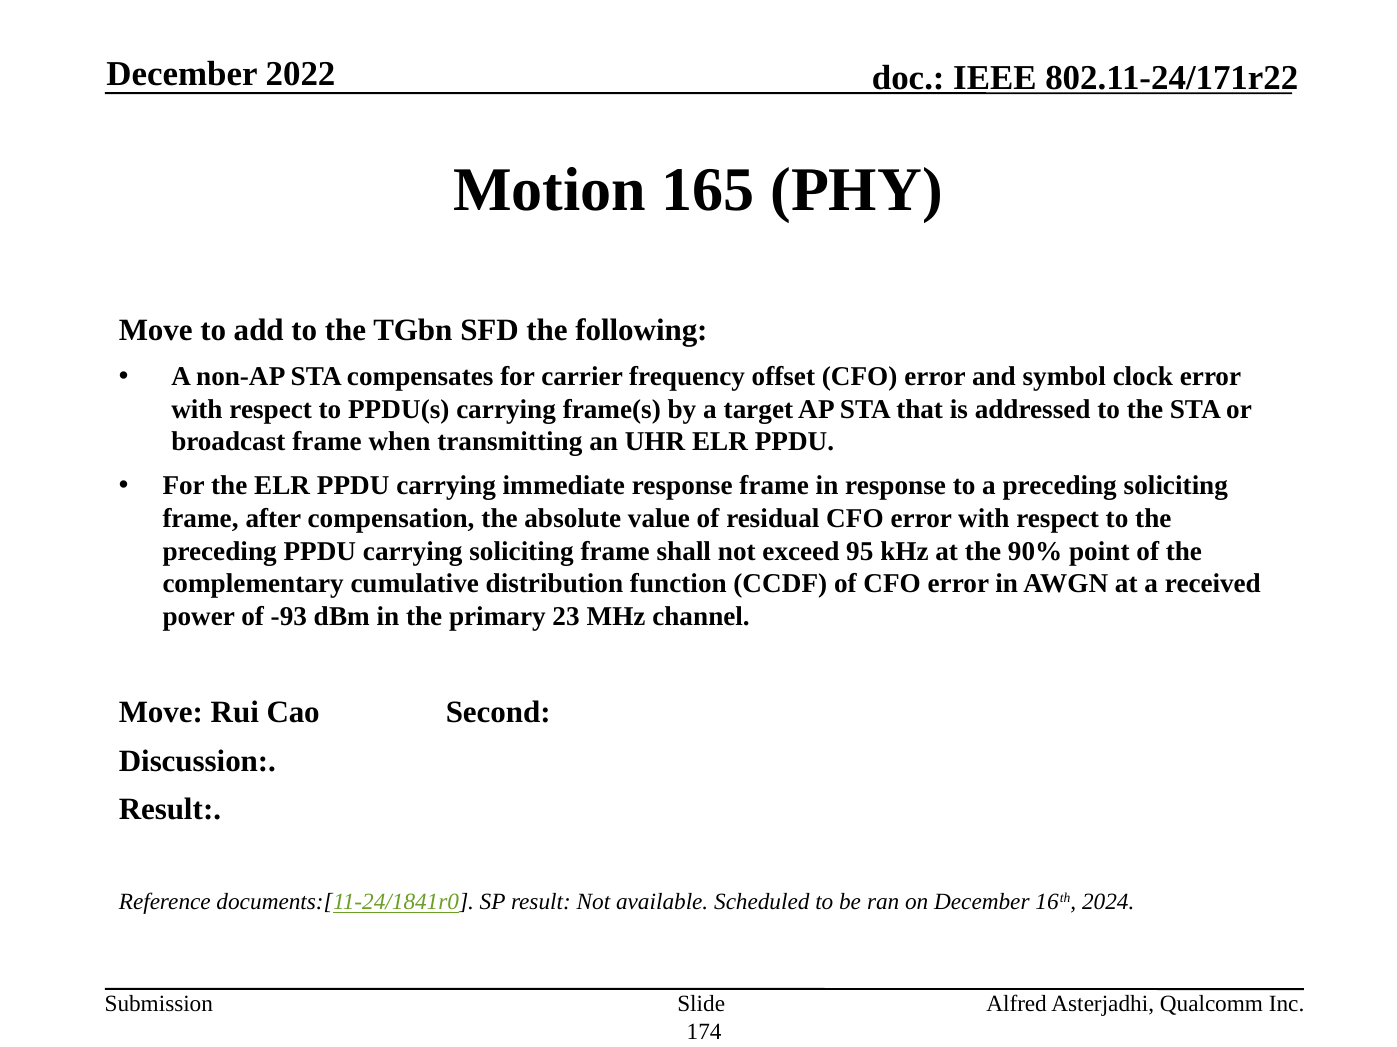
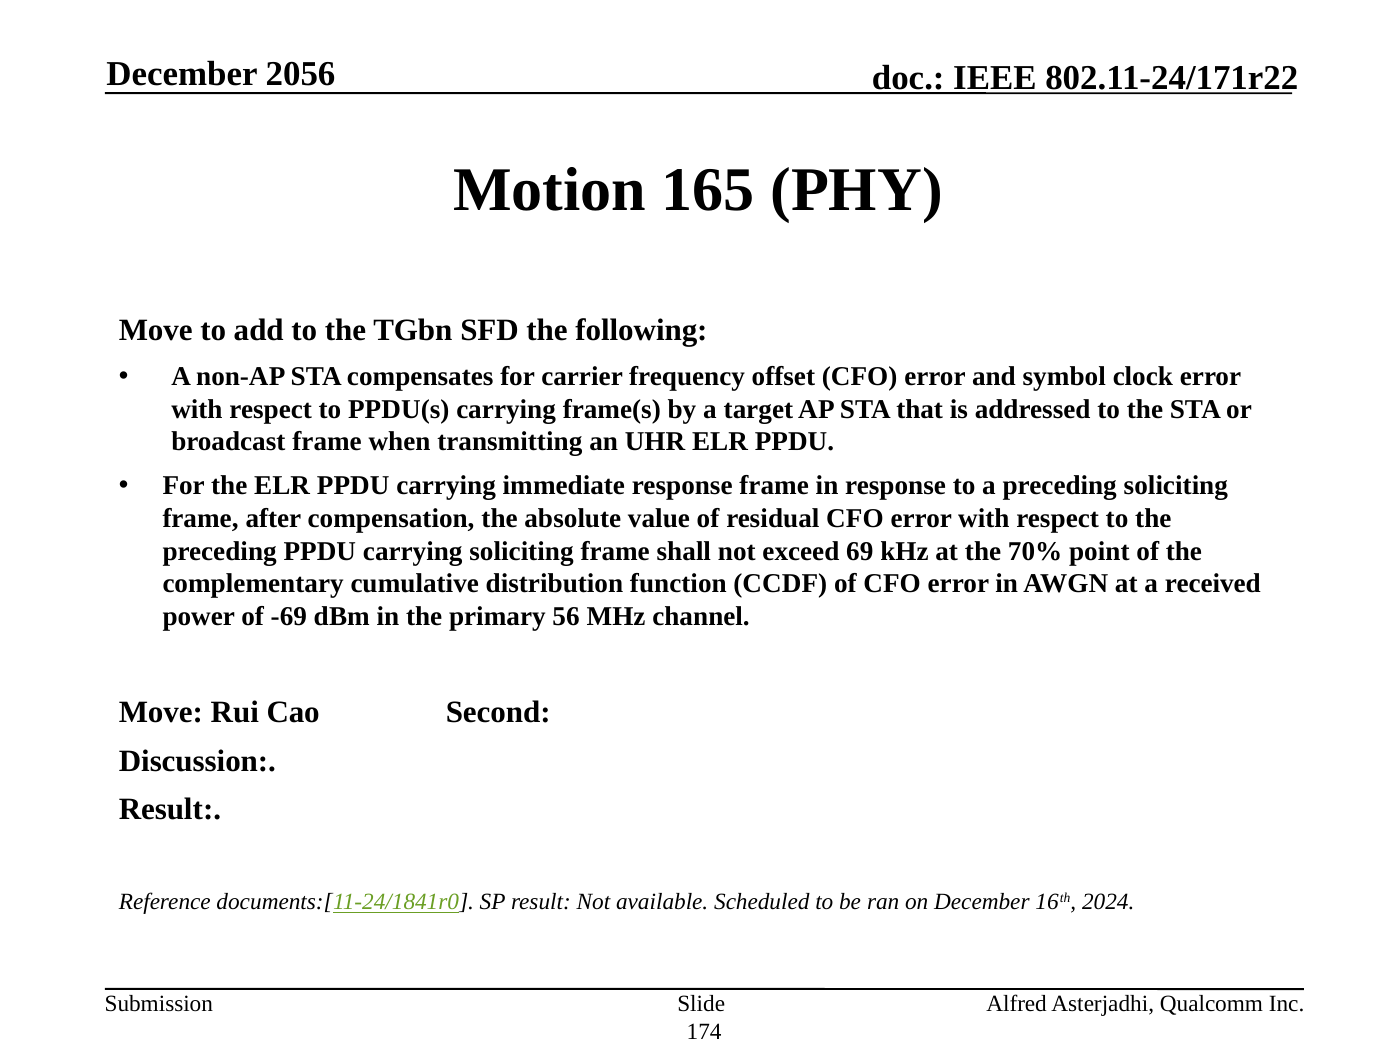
2022: 2022 -> 2056
95: 95 -> 69
90%: 90% -> 70%
-93: -93 -> -69
23: 23 -> 56
